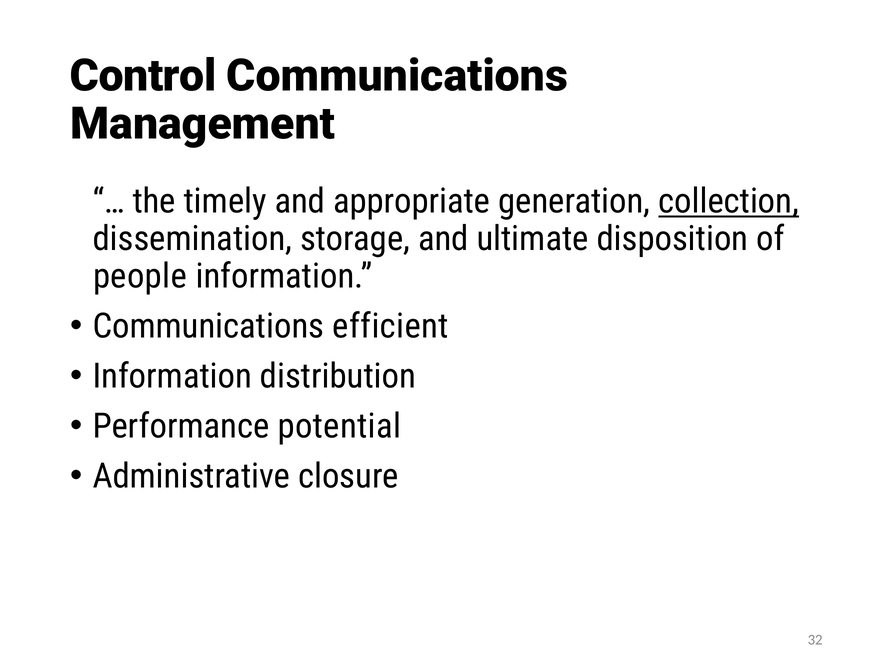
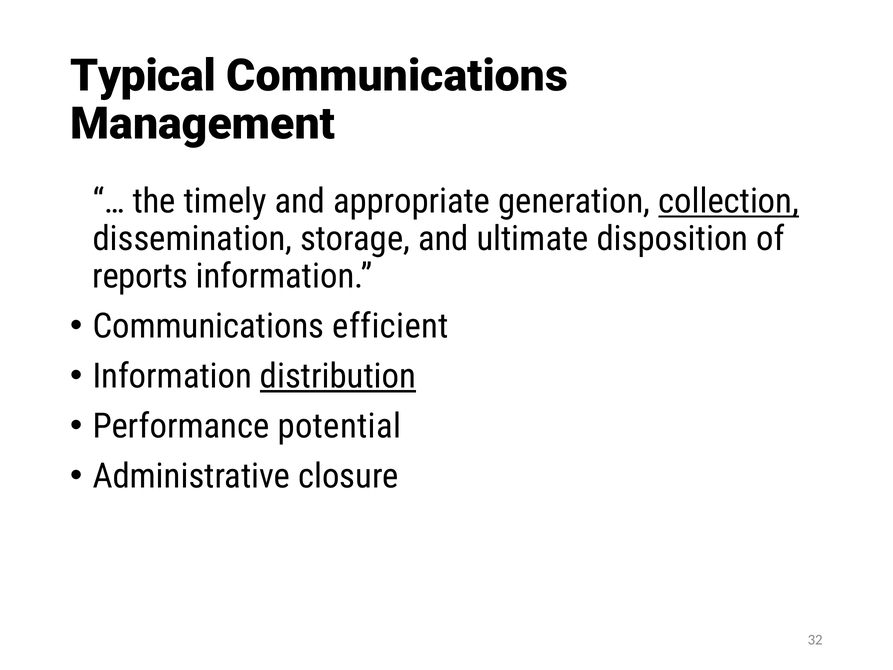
Control: Control -> Typical
people: people -> reports
distribution underline: none -> present
